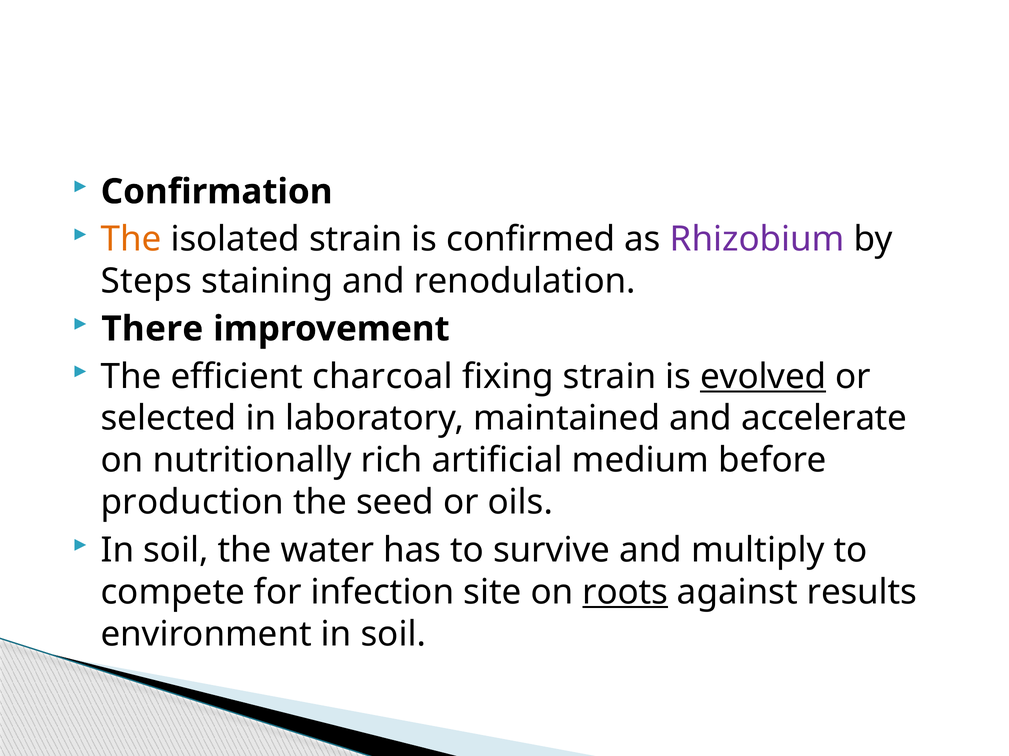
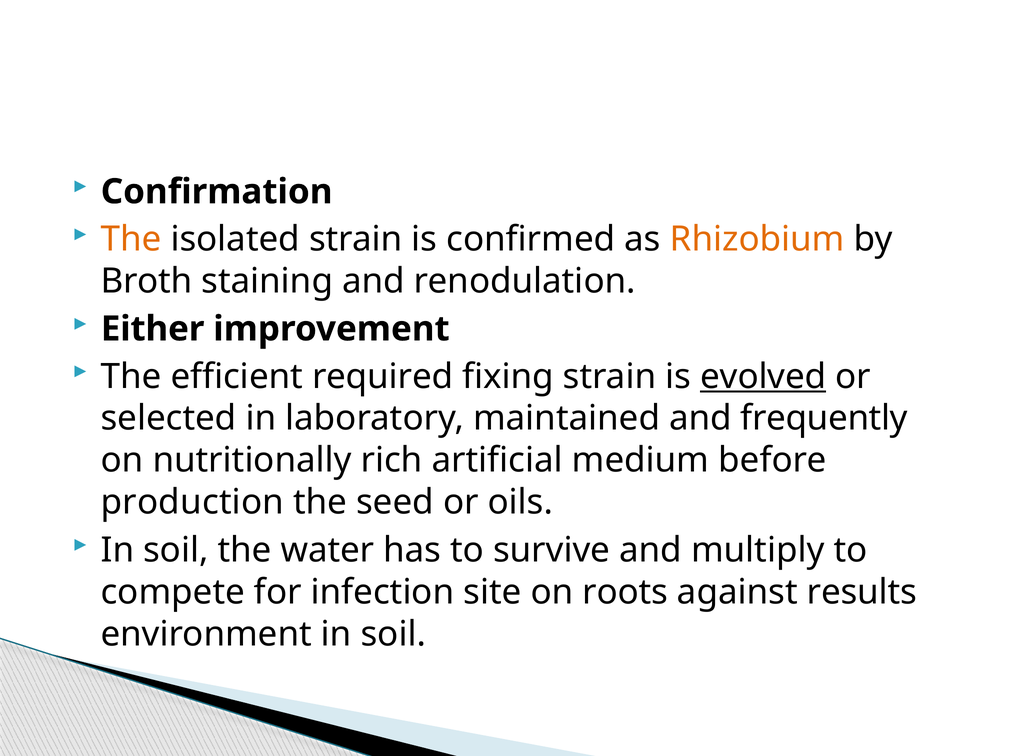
Rhizobium colour: purple -> orange
Steps: Steps -> Broth
There: There -> Either
charcoal: charcoal -> required
accelerate: accelerate -> frequently
roots underline: present -> none
